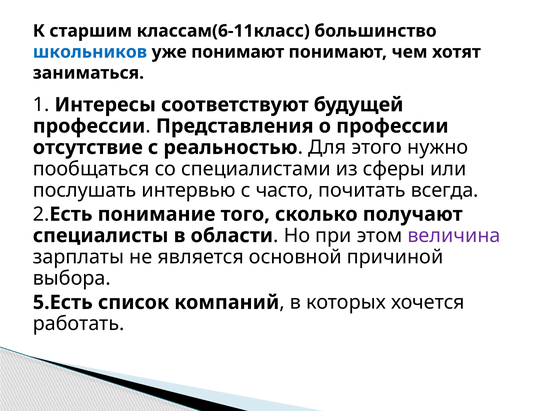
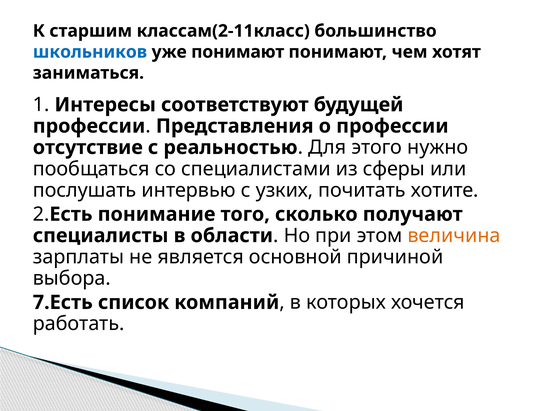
классам(6-11класс: классам(6-11класс -> классам(2-11класс
часто: часто -> узких
всегда: всегда -> хотите
величина colour: purple -> orange
5.Есть: 5.Есть -> 7.Есть
